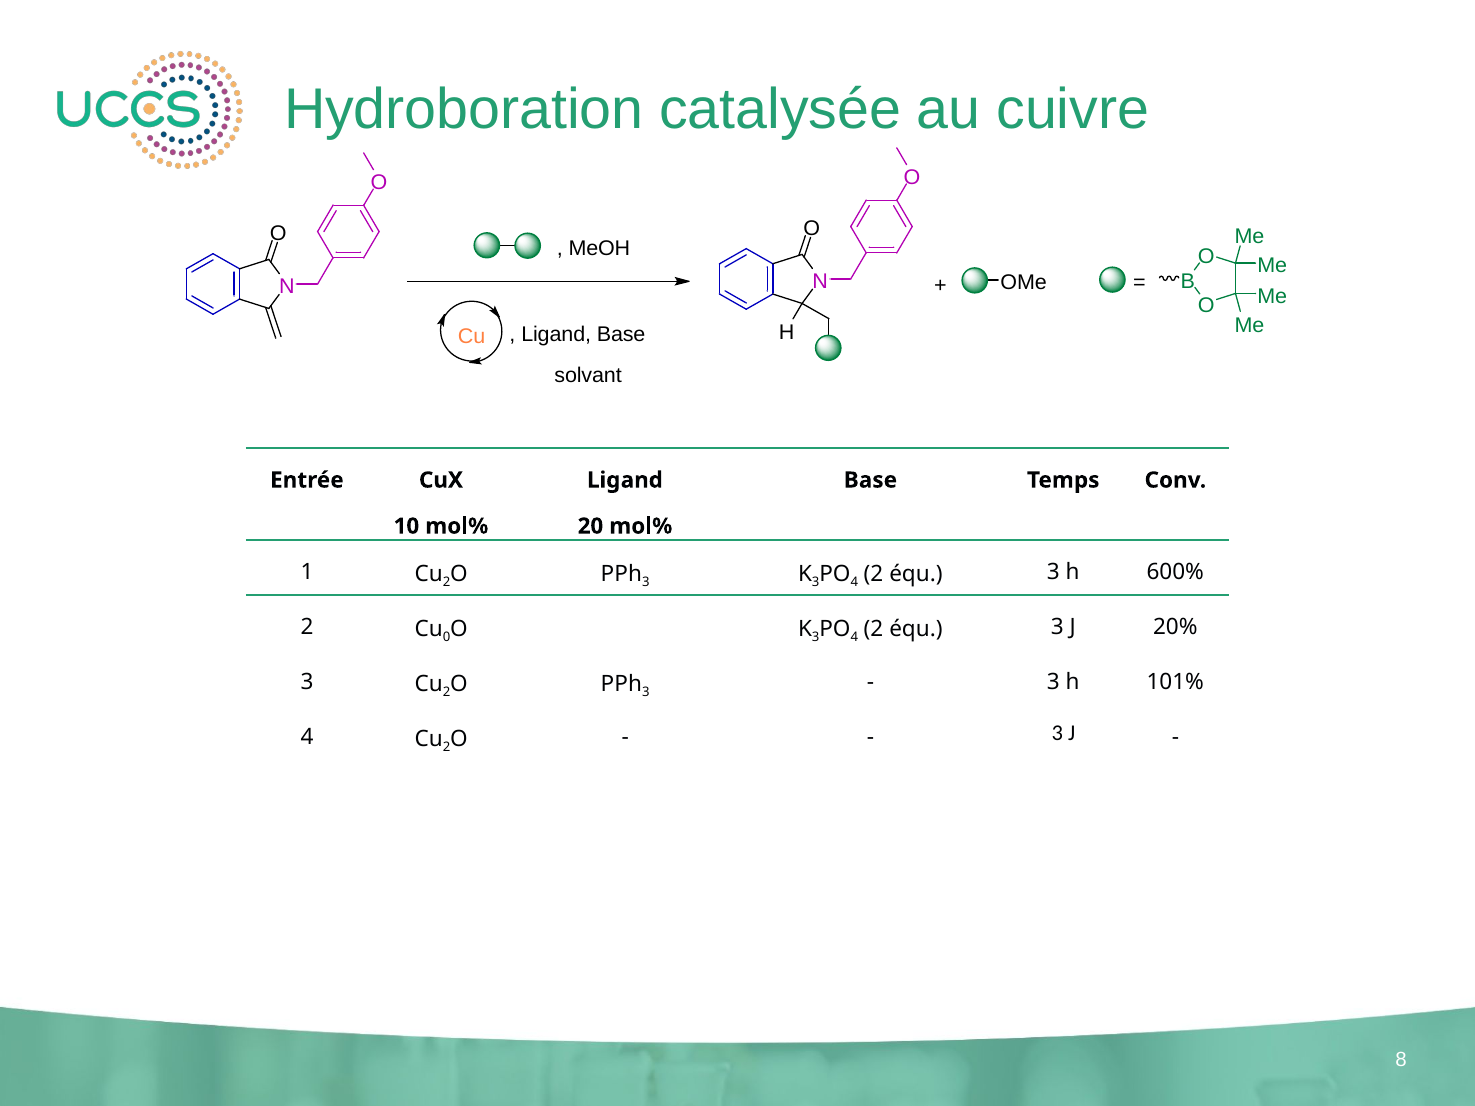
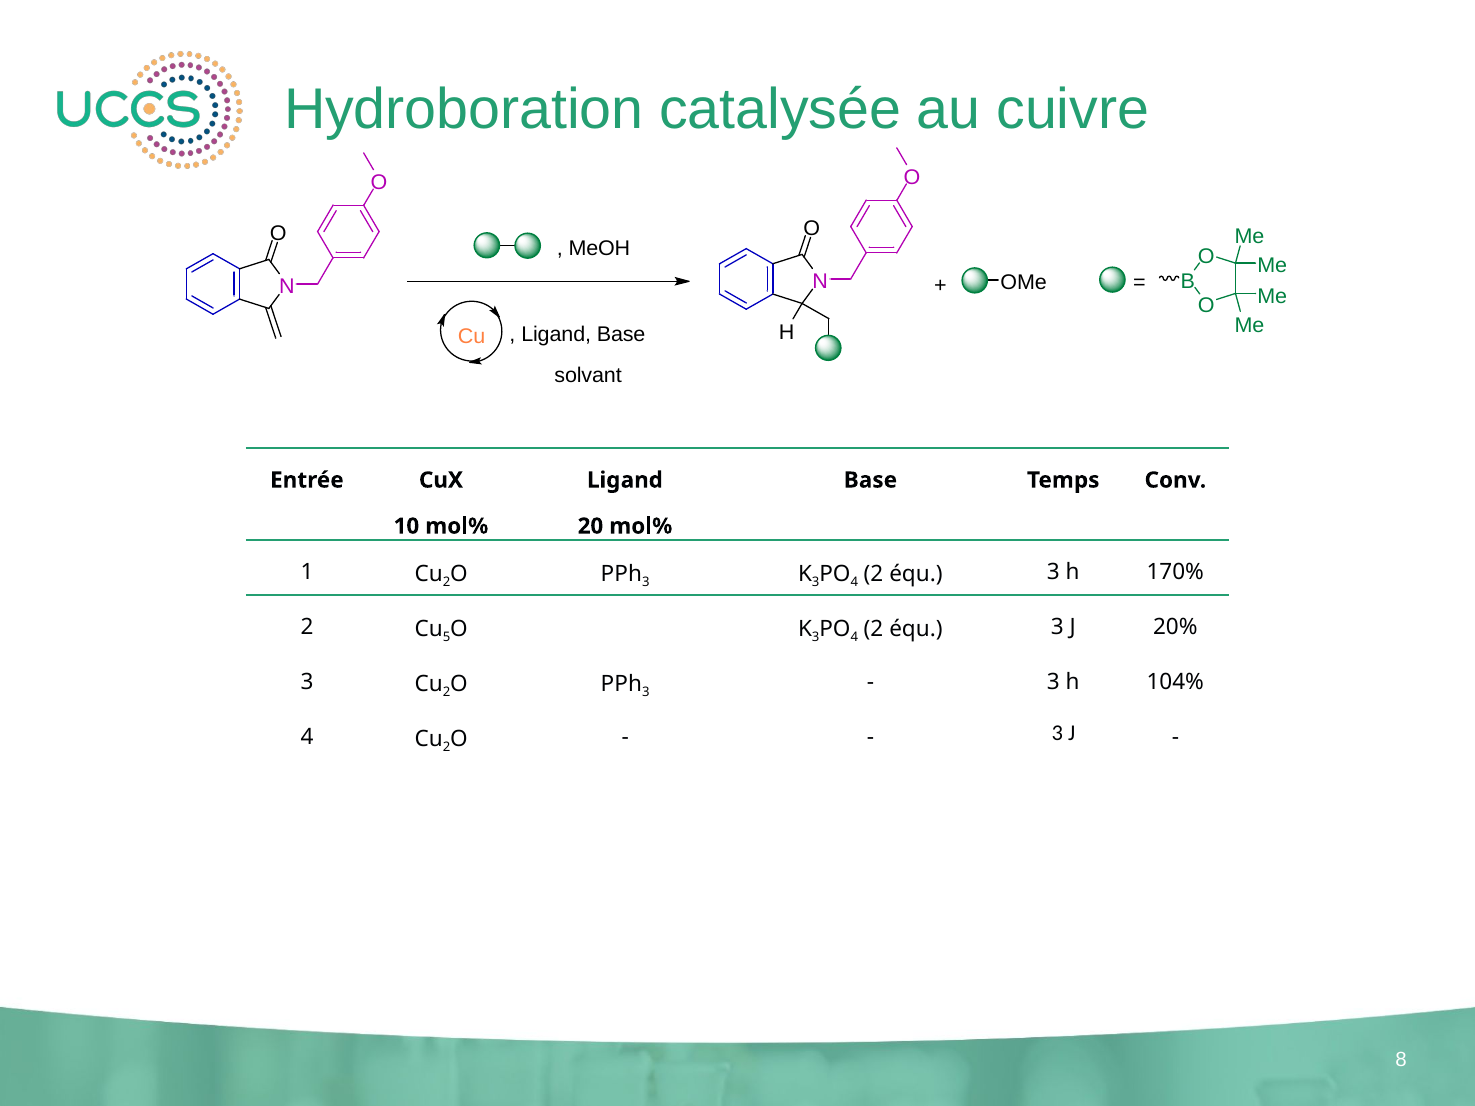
600%: 600% -> 170%
0: 0 -> 5
101%: 101% -> 104%
